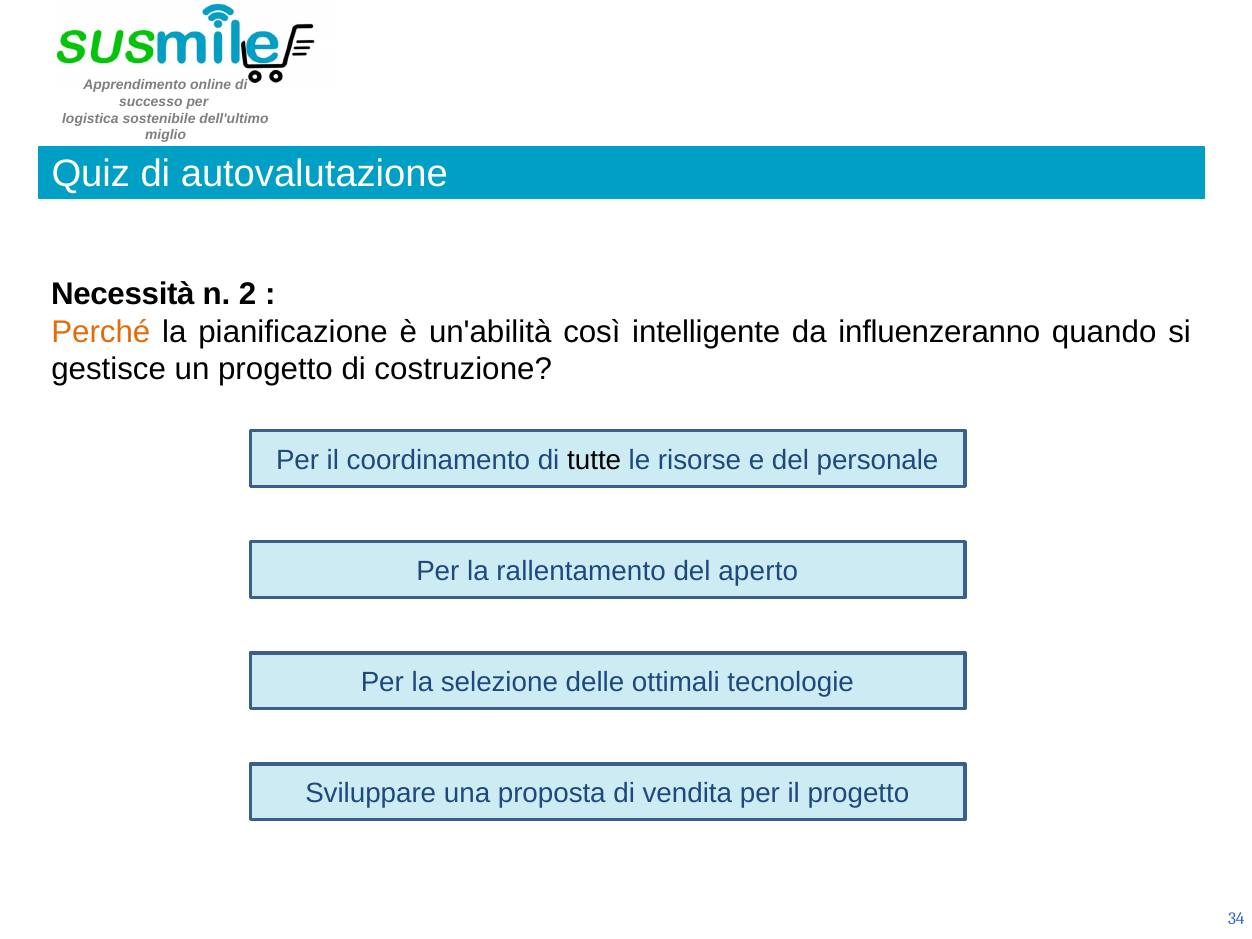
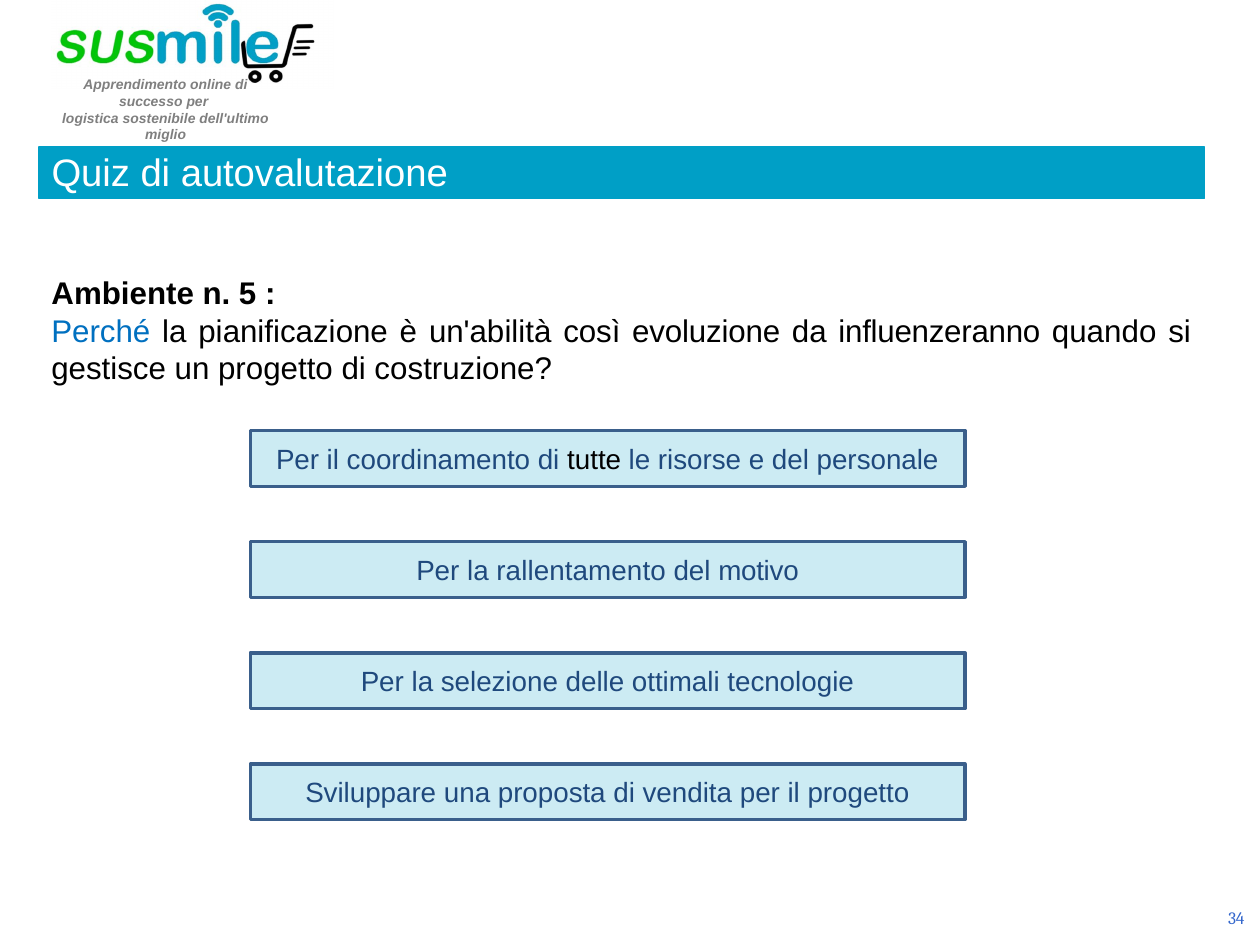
Necessità: Necessità -> Ambiente
2: 2 -> 5
Perché colour: orange -> blue
intelligente: intelligente -> evoluzione
aperto: aperto -> motivo
